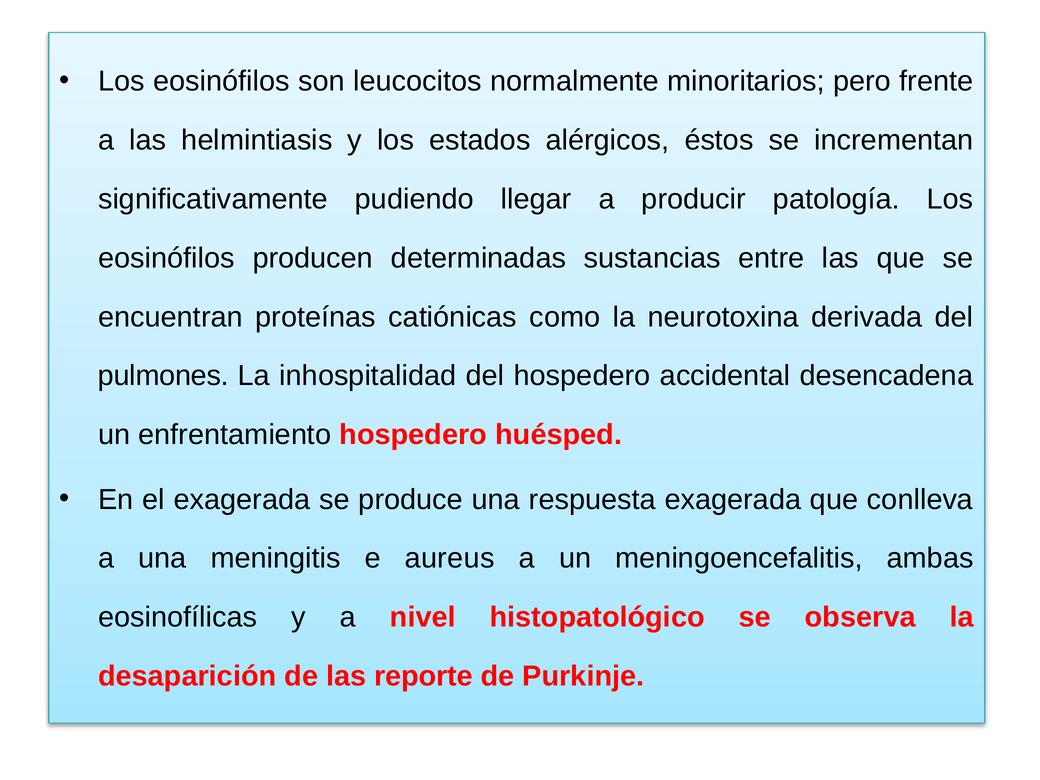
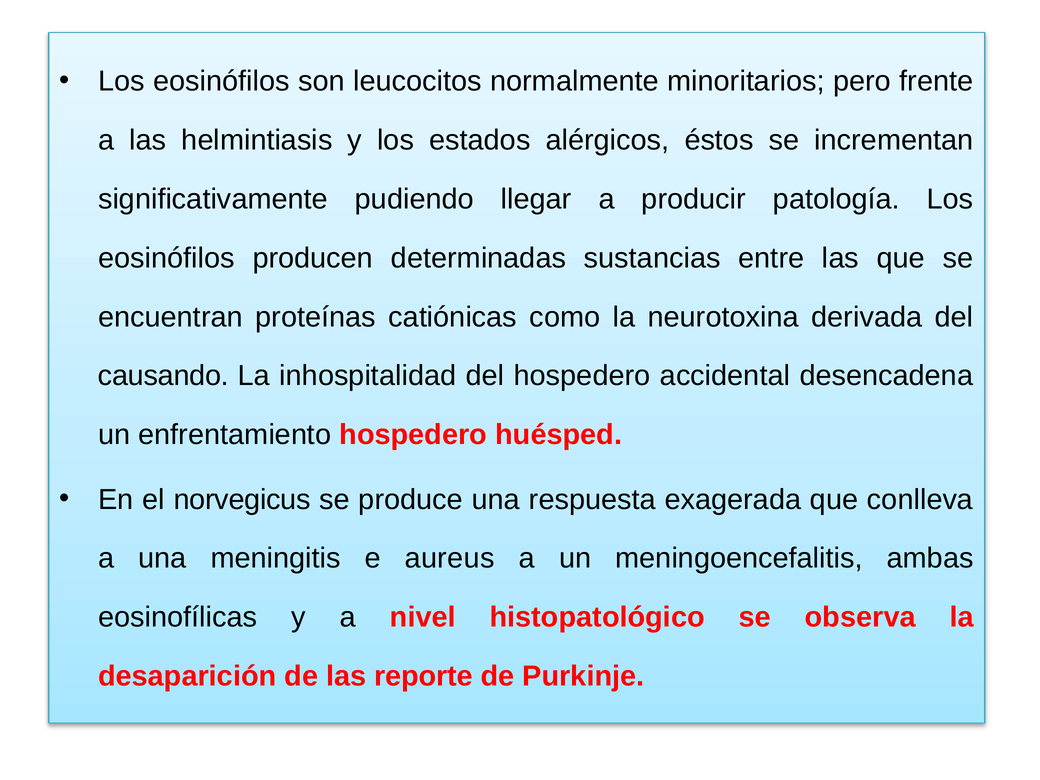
pulmones: pulmones -> causando
el exagerada: exagerada -> norvegicus
